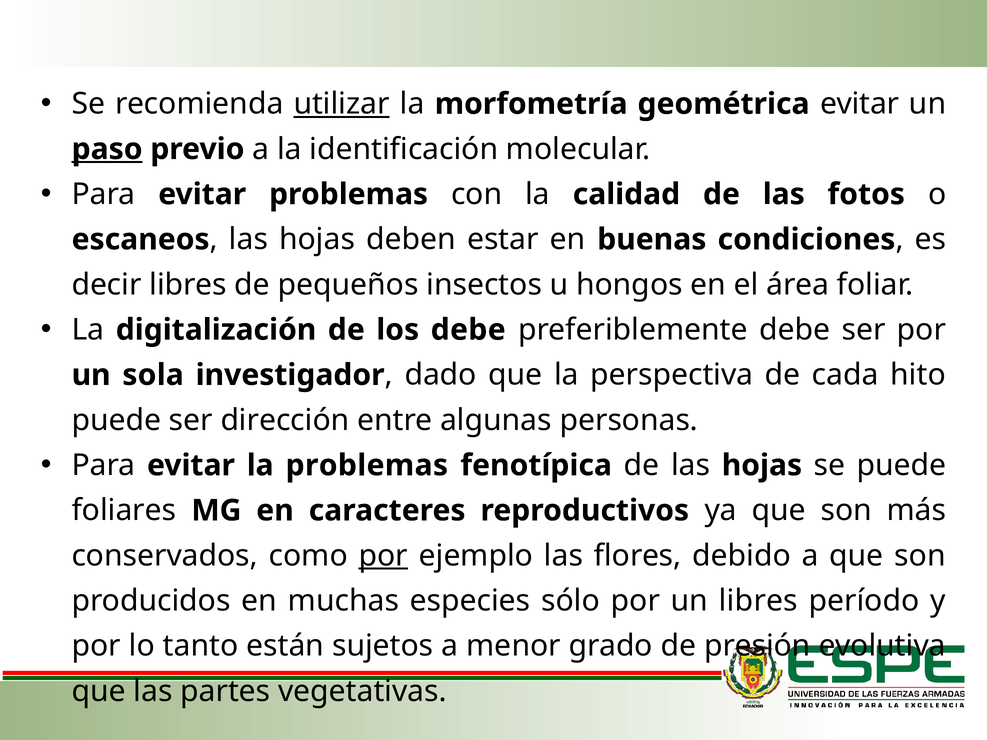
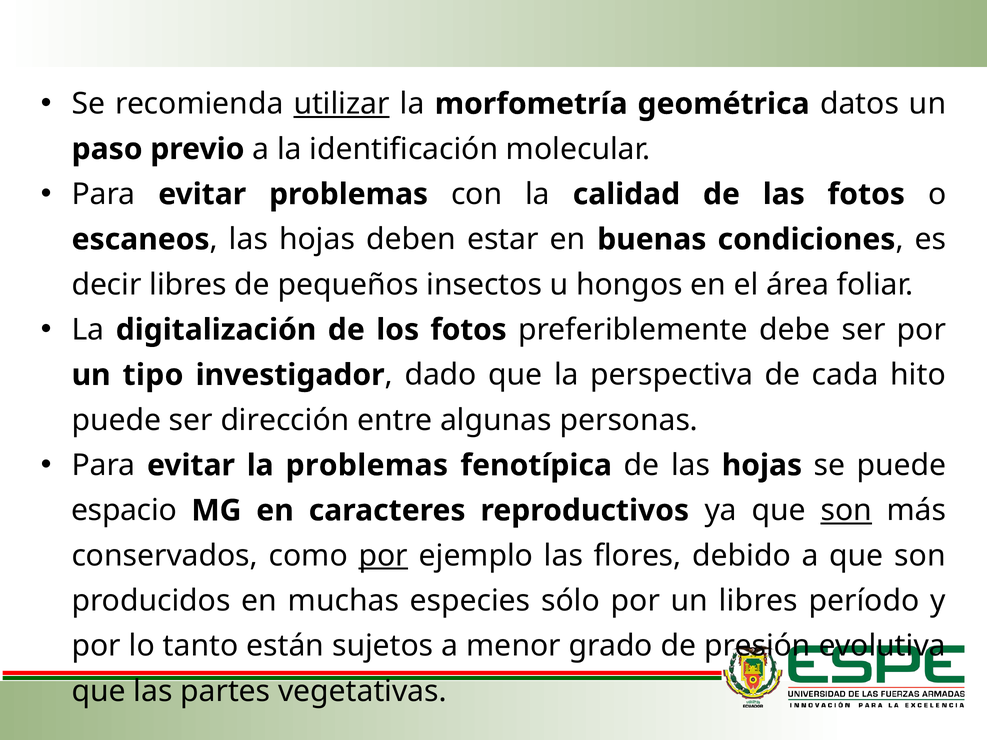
geométrica evitar: evitar -> datos
paso underline: present -> none
los debe: debe -> fotos
sola: sola -> tipo
foliares: foliares -> espacio
son at (846, 511) underline: none -> present
